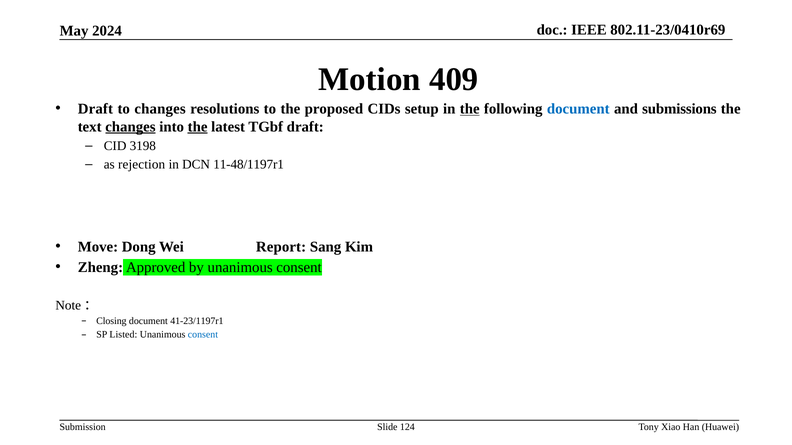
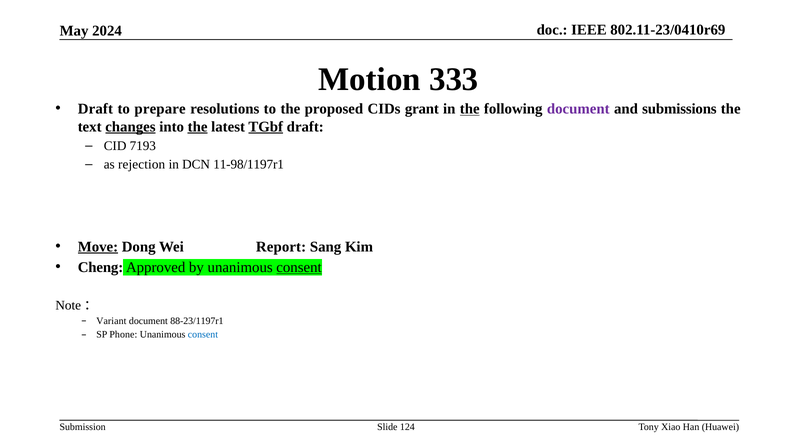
409: 409 -> 333
to changes: changes -> prepare
setup: setup -> grant
document at (578, 109) colour: blue -> purple
TGbf underline: none -> present
3198: 3198 -> 7193
11-48/1197r1: 11-48/1197r1 -> 11-98/1197r1
Move underline: none -> present
Zheng: Zheng -> Cheng
consent at (299, 268) underline: none -> present
Closing: Closing -> Variant
41-23/1197r1: 41-23/1197r1 -> 88-23/1197r1
Listed: Listed -> Phone
